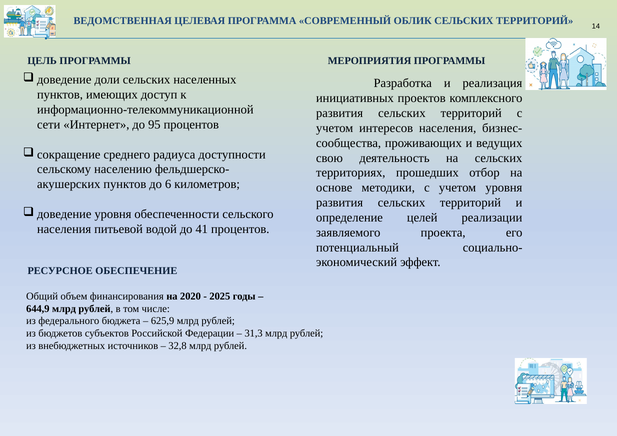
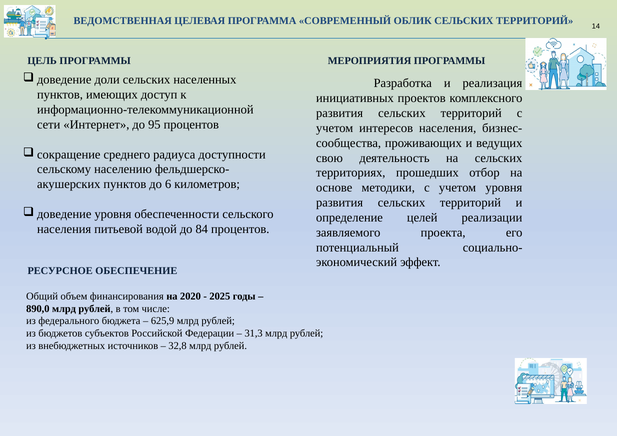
41: 41 -> 84
644,9: 644,9 -> 890,0
